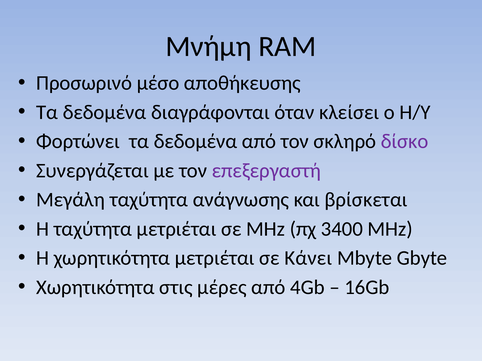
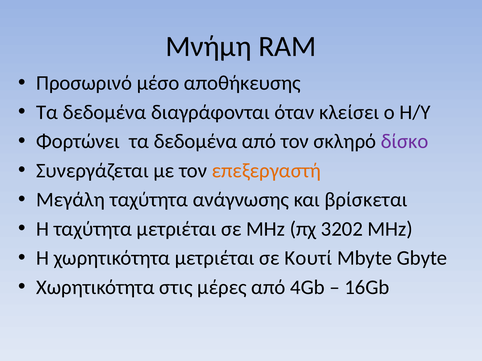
επεξεργαστή colour: purple -> orange
3400: 3400 -> 3202
Κάνει: Κάνει -> Κουτί
